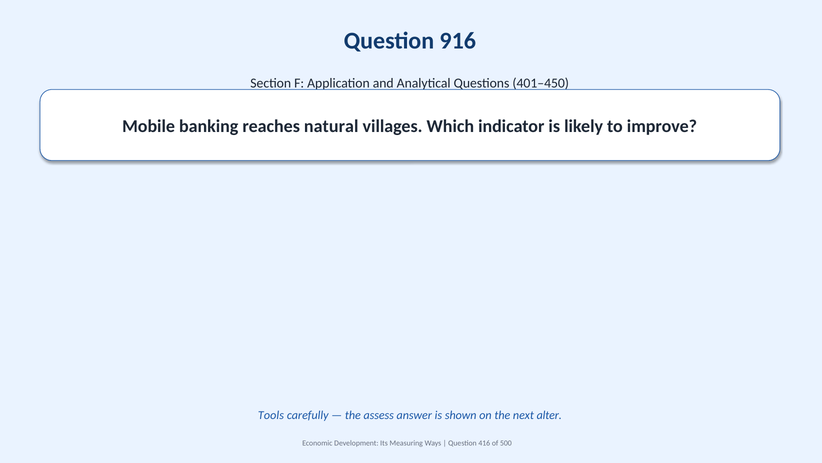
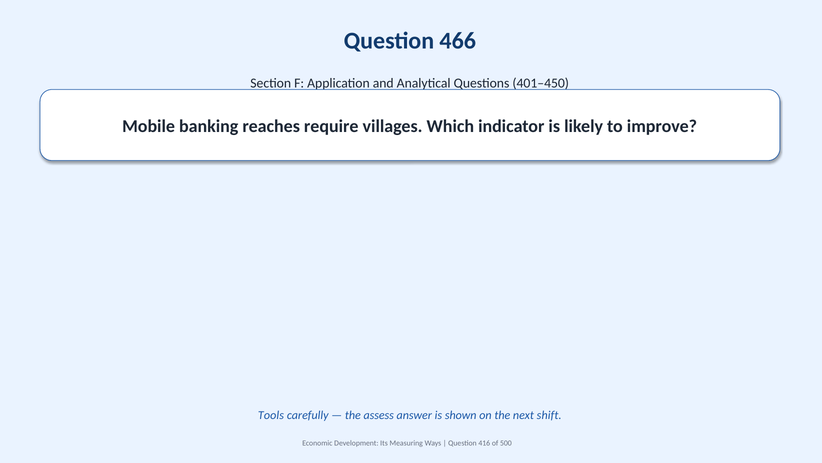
916: 916 -> 466
natural: natural -> require
alter: alter -> shift
